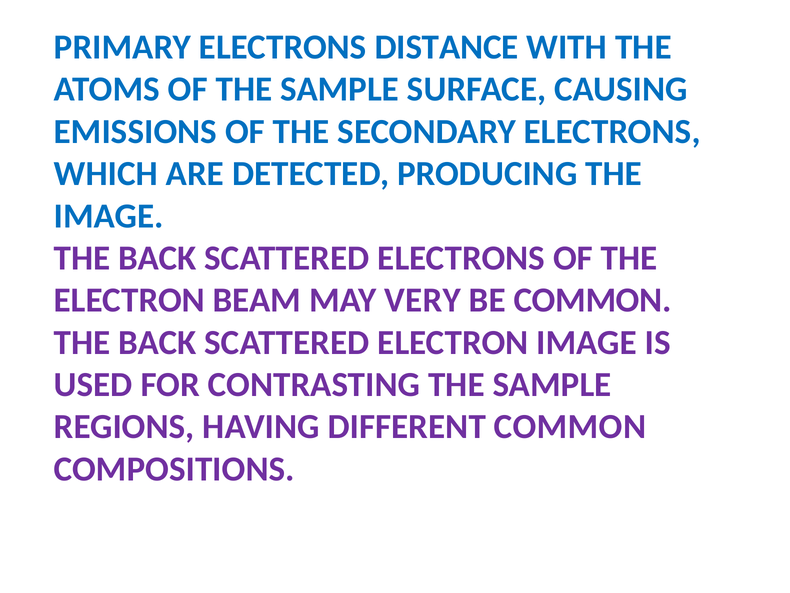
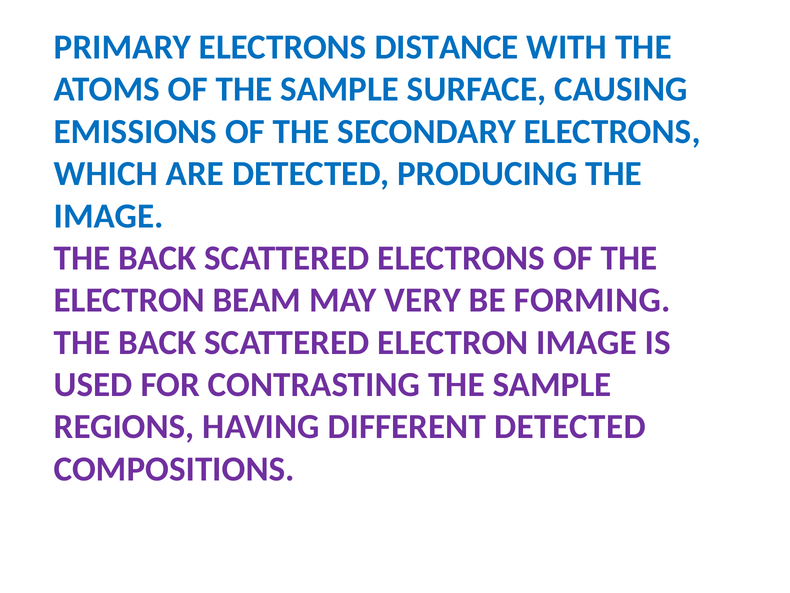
BE COMMON: COMMON -> FORMING
DIFFERENT COMMON: COMMON -> DETECTED
